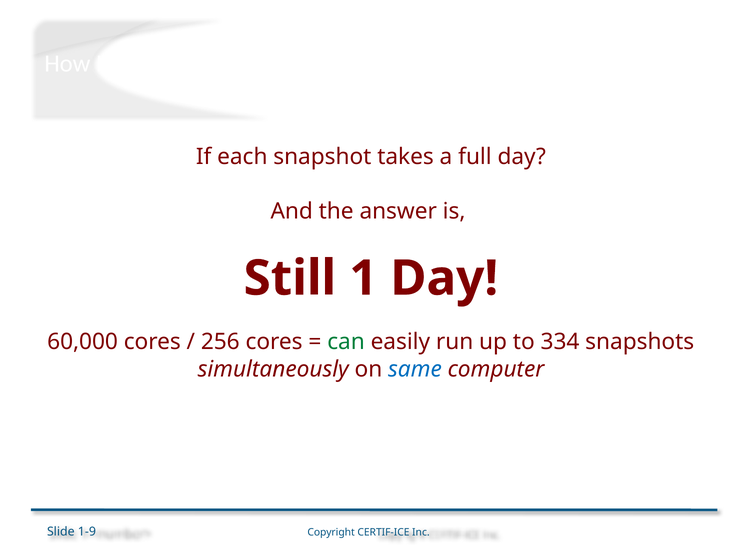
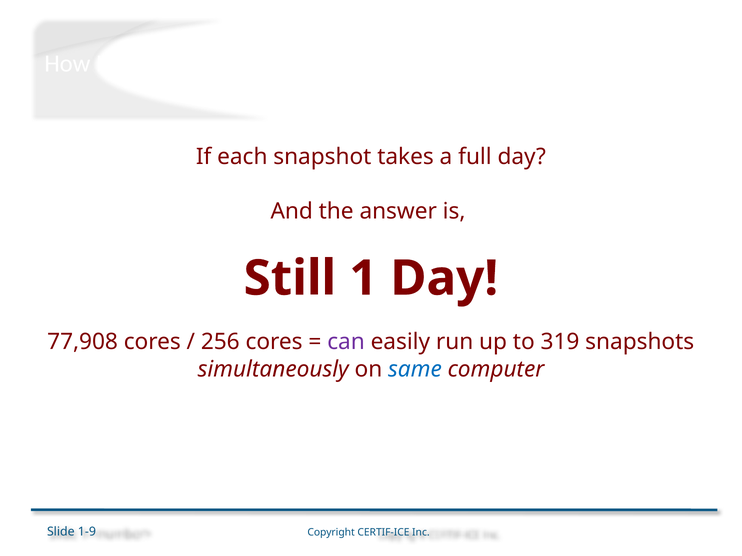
60,000: 60,000 -> 77,908
can colour: green -> purple
334: 334 -> 319
